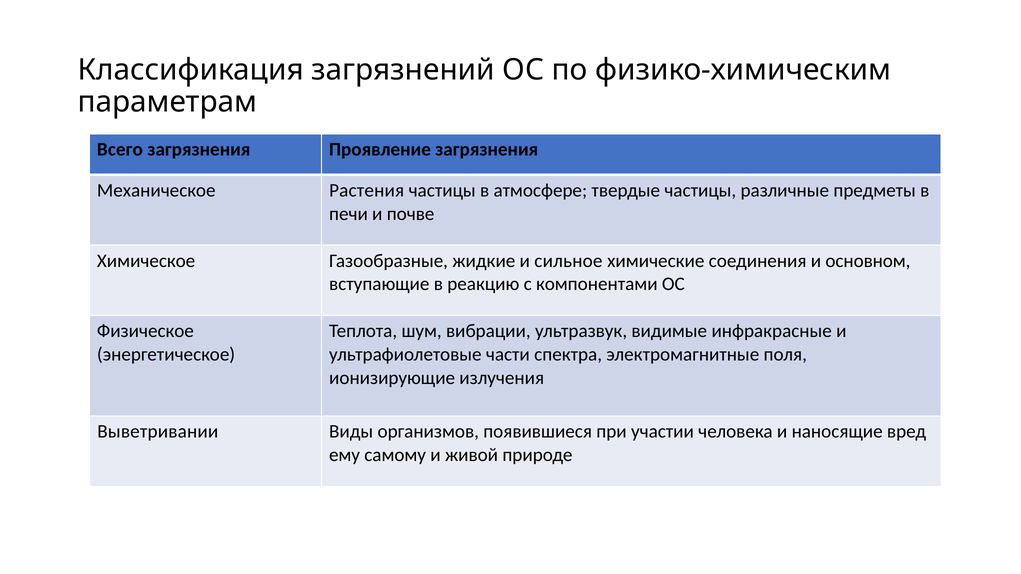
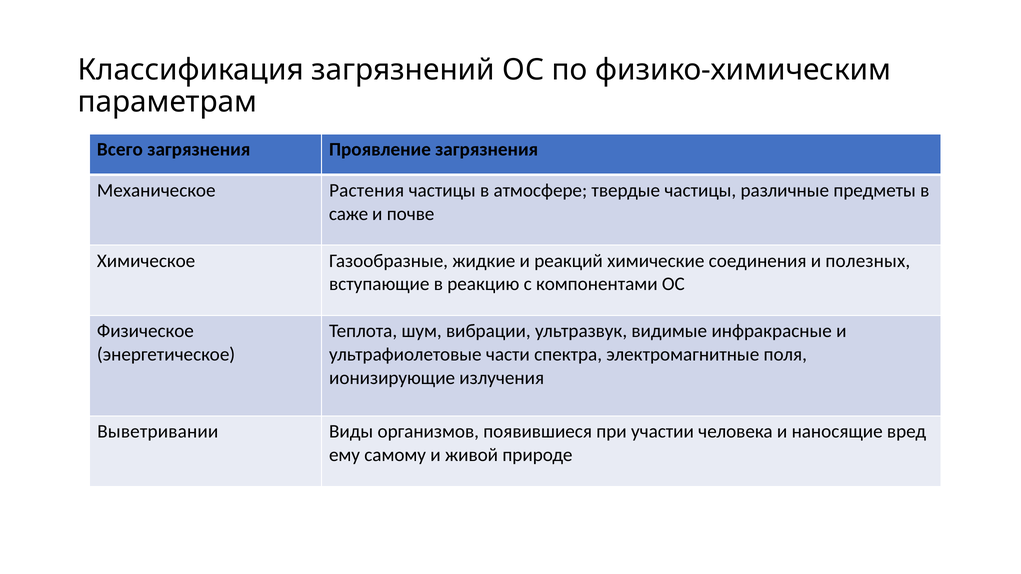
печи: печи -> саже
сильное: сильное -> реакций
основном: основном -> полезных
